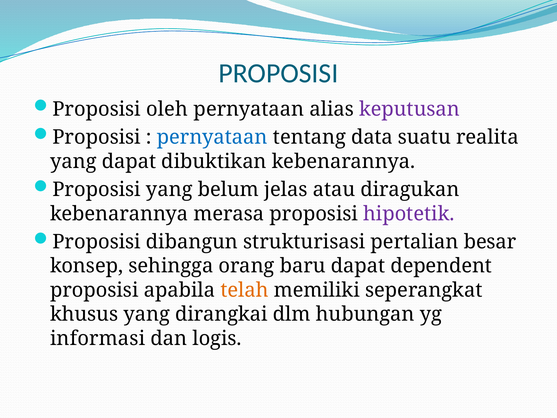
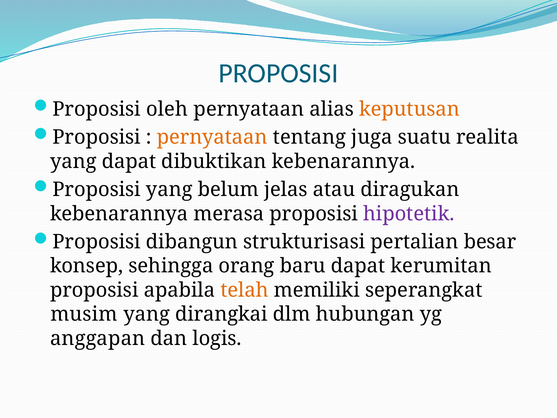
keputusan colour: purple -> orange
pernyataan at (212, 137) colour: blue -> orange
data: data -> juga
dependent: dependent -> kerumitan
khusus: khusus -> musim
informasi: informasi -> anggapan
